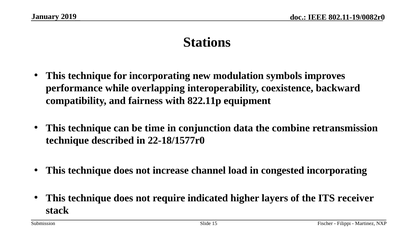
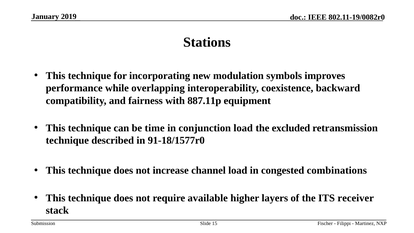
822.11p: 822.11p -> 887.11p
conjunction data: data -> load
combine: combine -> excluded
22-18/1577r0: 22-18/1577r0 -> 91-18/1577r0
congested incorporating: incorporating -> combinations
indicated: indicated -> available
